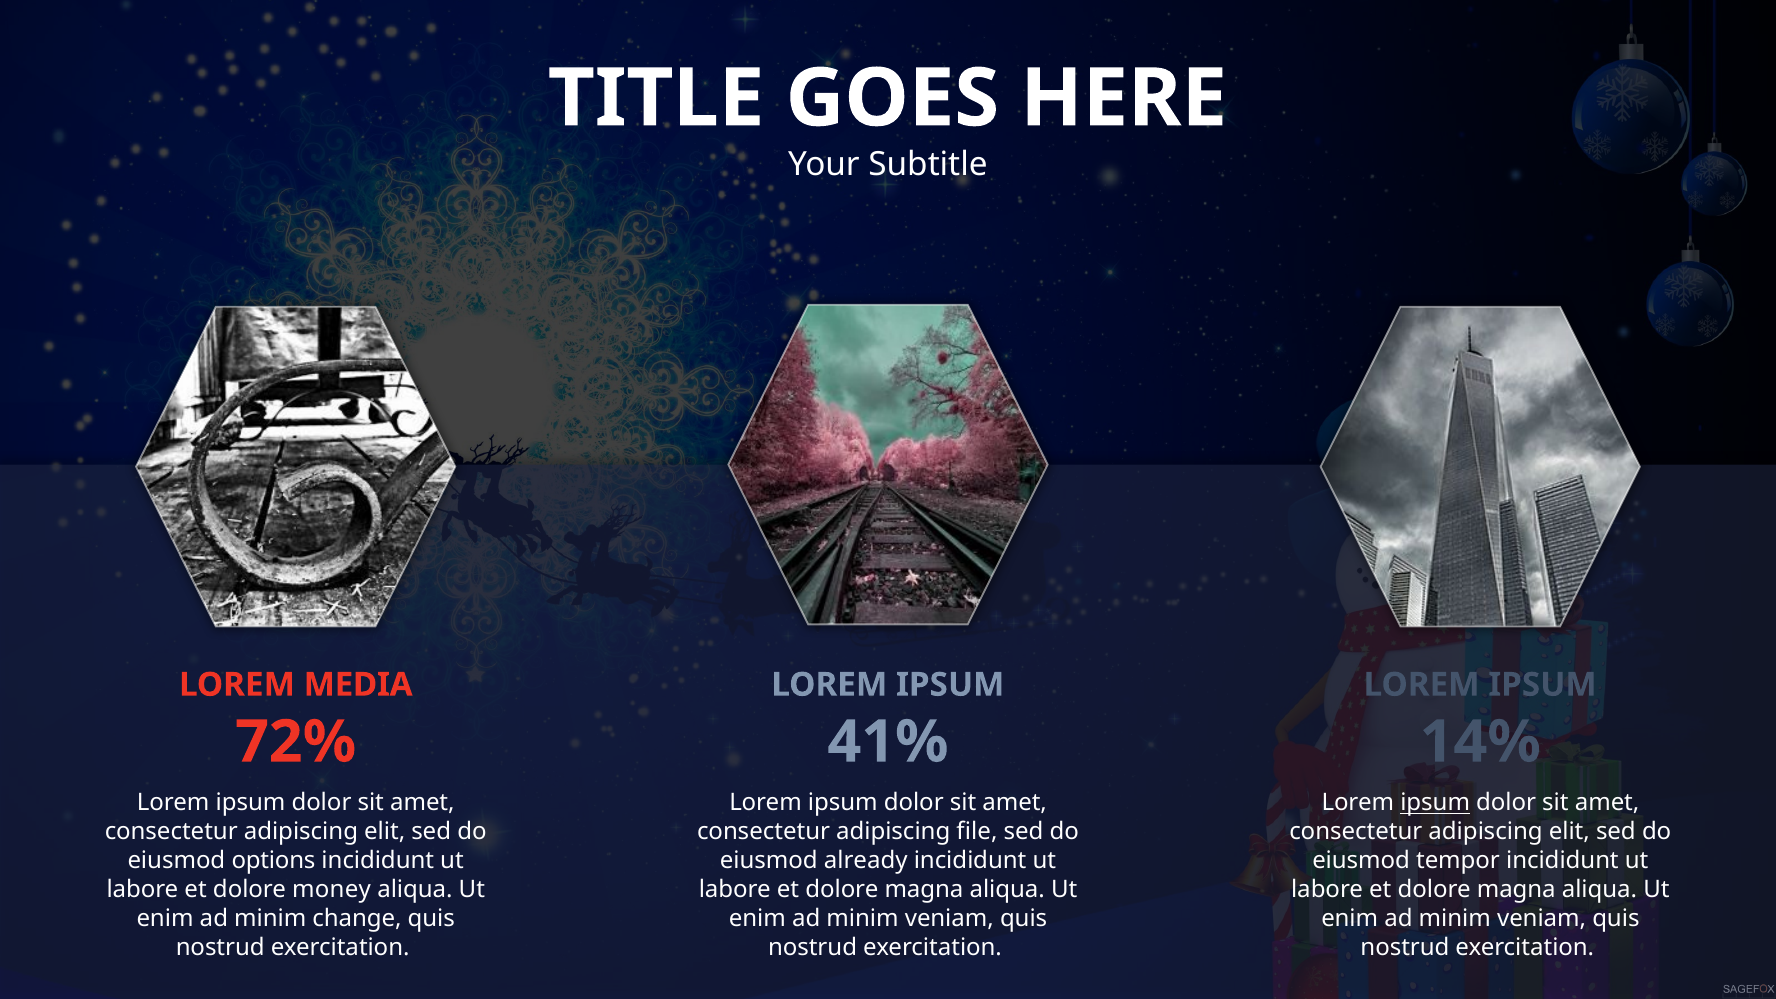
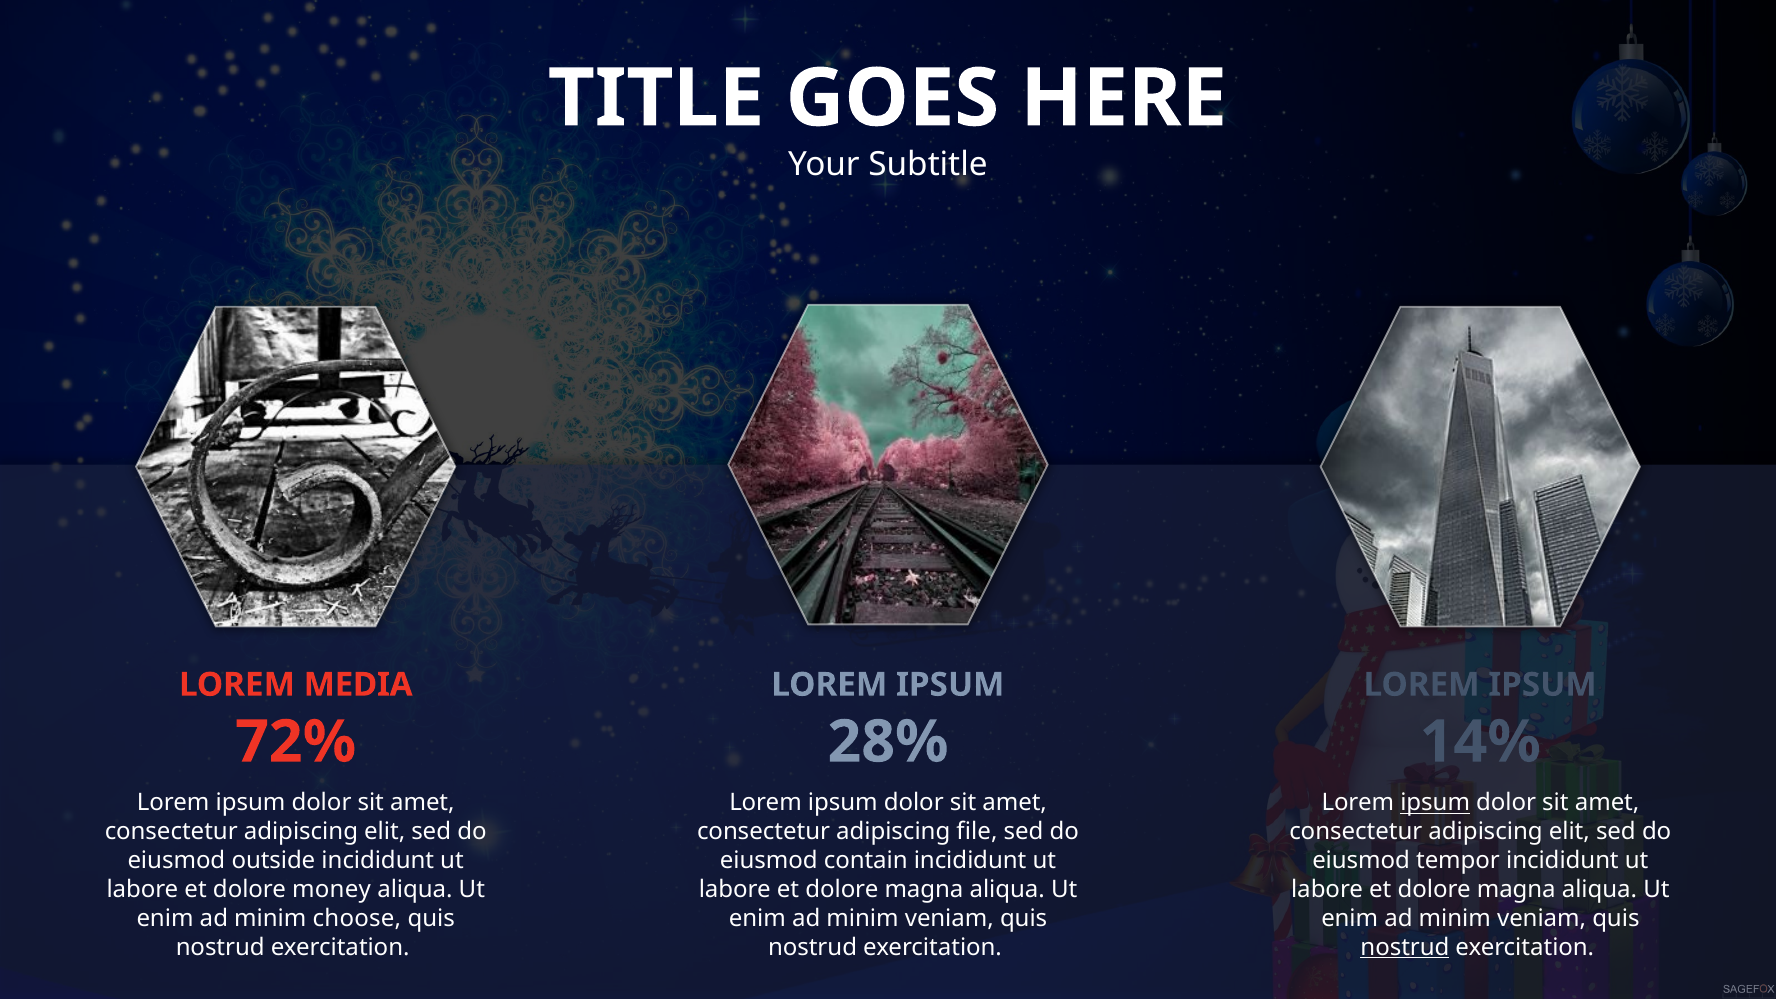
41%: 41% -> 28%
options: options -> outside
already: already -> contain
change: change -> choose
nostrud at (1405, 947) underline: none -> present
